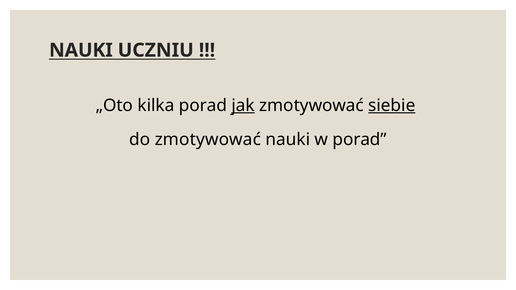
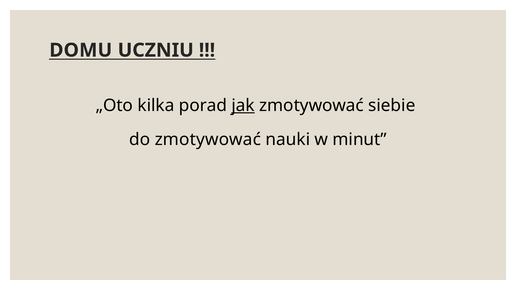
NAUKI at (81, 50): NAUKI -> DOMU
siebie underline: present -> none
w porad: porad -> minut
